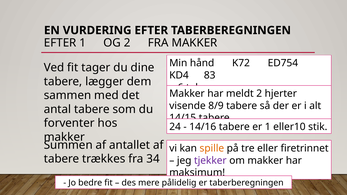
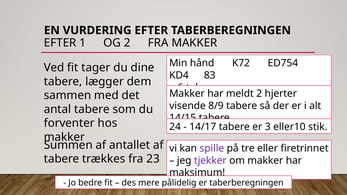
14/16: 14/16 -> 14/17
er 1: 1 -> 3
spille colour: orange -> purple
34: 34 -> 23
